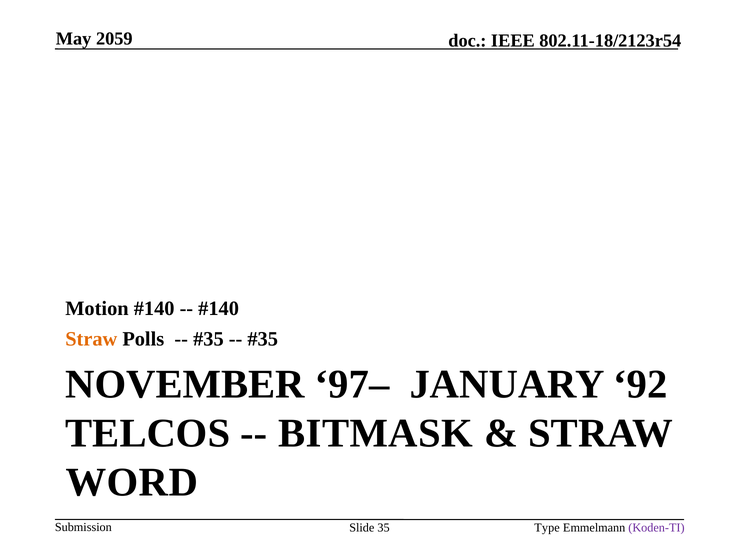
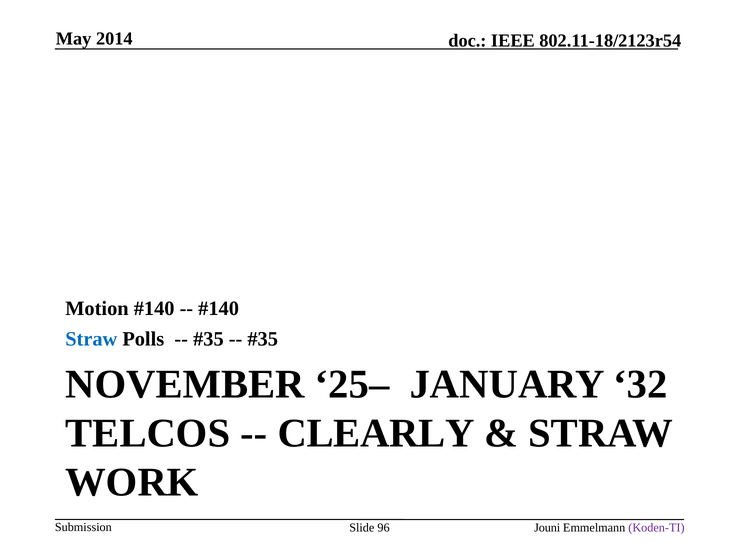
2059: 2059 -> 2014
Straw at (91, 339) colour: orange -> blue
97–: 97– -> 25–
92: 92 -> 32
BITMASK: BITMASK -> CLEARLY
WORD: WORD -> WORK
35: 35 -> 96
Type: Type -> Jouni
